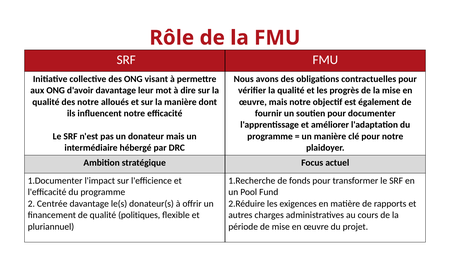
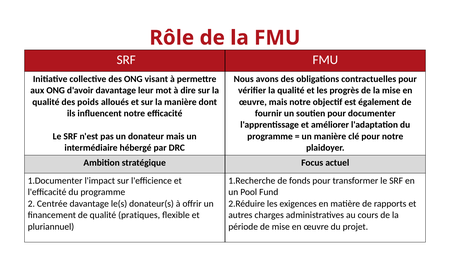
des notre: notre -> poids
politiques: politiques -> pratiques
